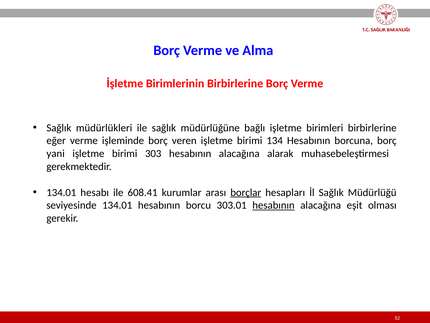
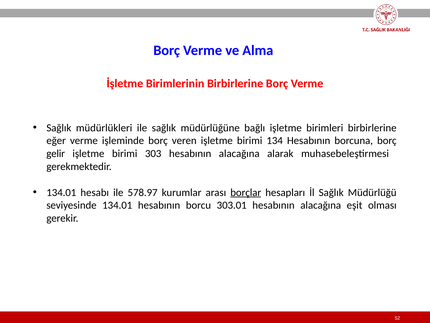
yani: yani -> gelir
608.41: 608.41 -> 578.97
hesabının at (274, 205) underline: present -> none
